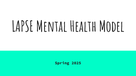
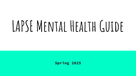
Model: Model -> Guide
